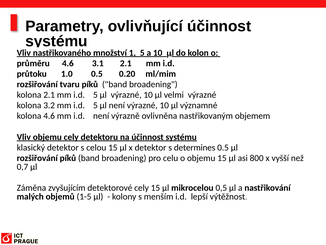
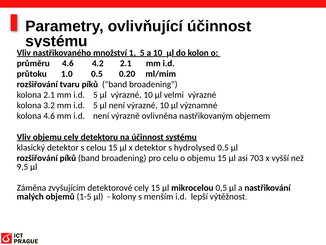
3.1: 3.1 -> 4.2
determines: determines -> hydrolysed
800: 800 -> 703
0,7: 0,7 -> 9,5
